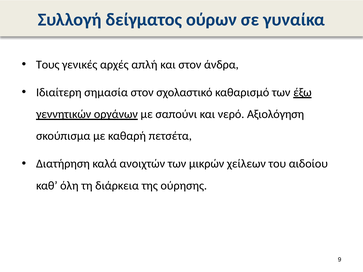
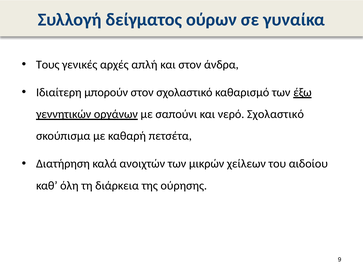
σημασία: σημασία -> μπορούν
νερό Αξιολόγηση: Αξιολόγηση -> Σχολαστικό
